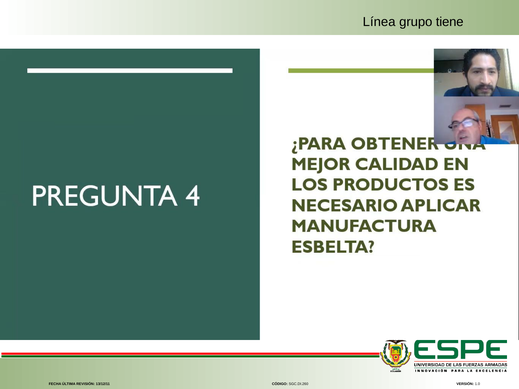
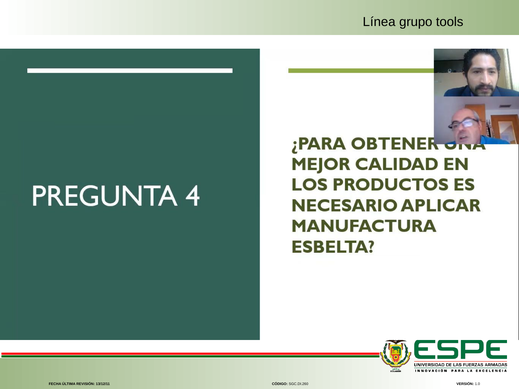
tiene: tiene -> tools
